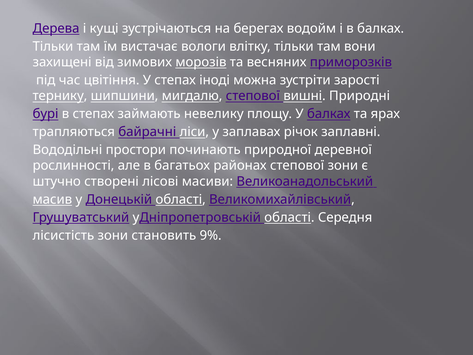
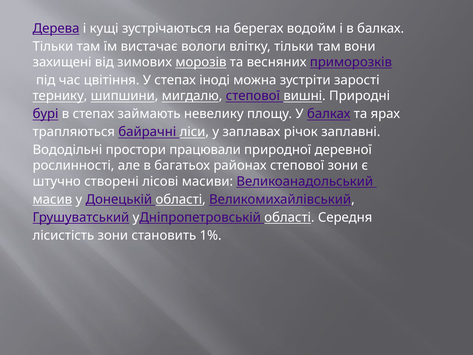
починають: починають -> працювали
9%: 9% -> 1%
